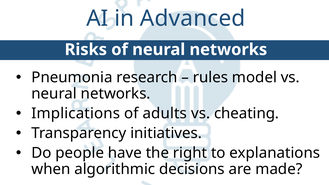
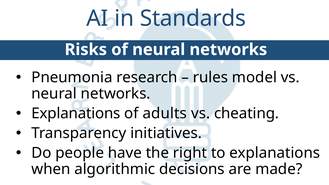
Advanced: Advanced -> Standards
Implications at (76, 113): Implications -> Explanations
